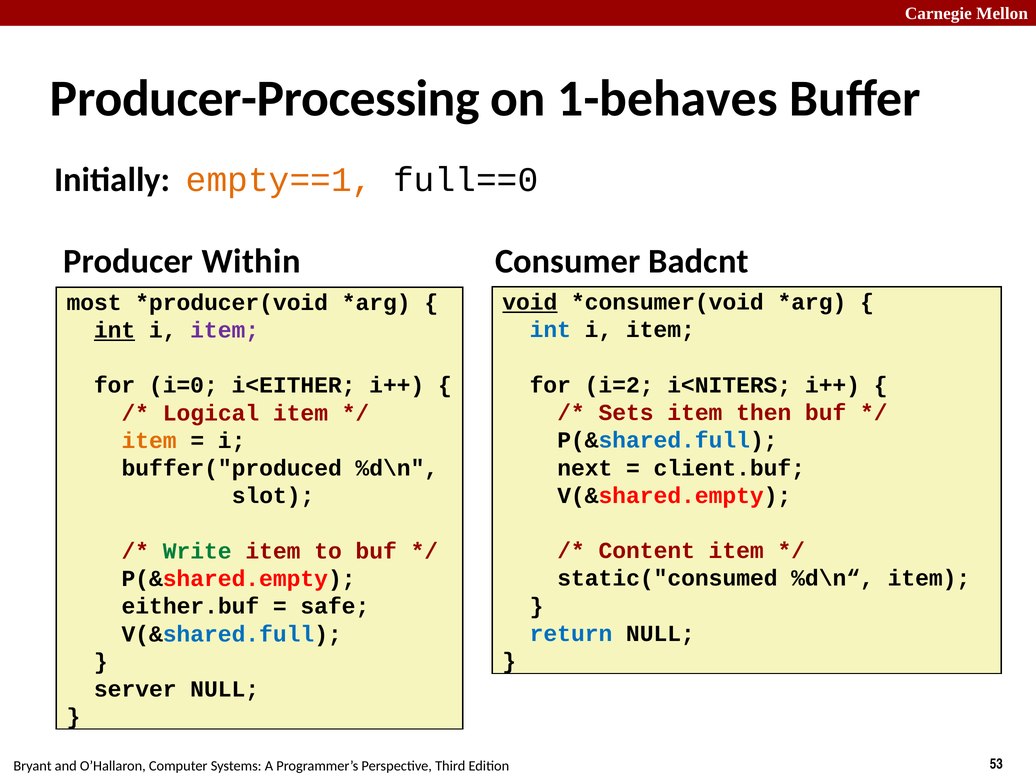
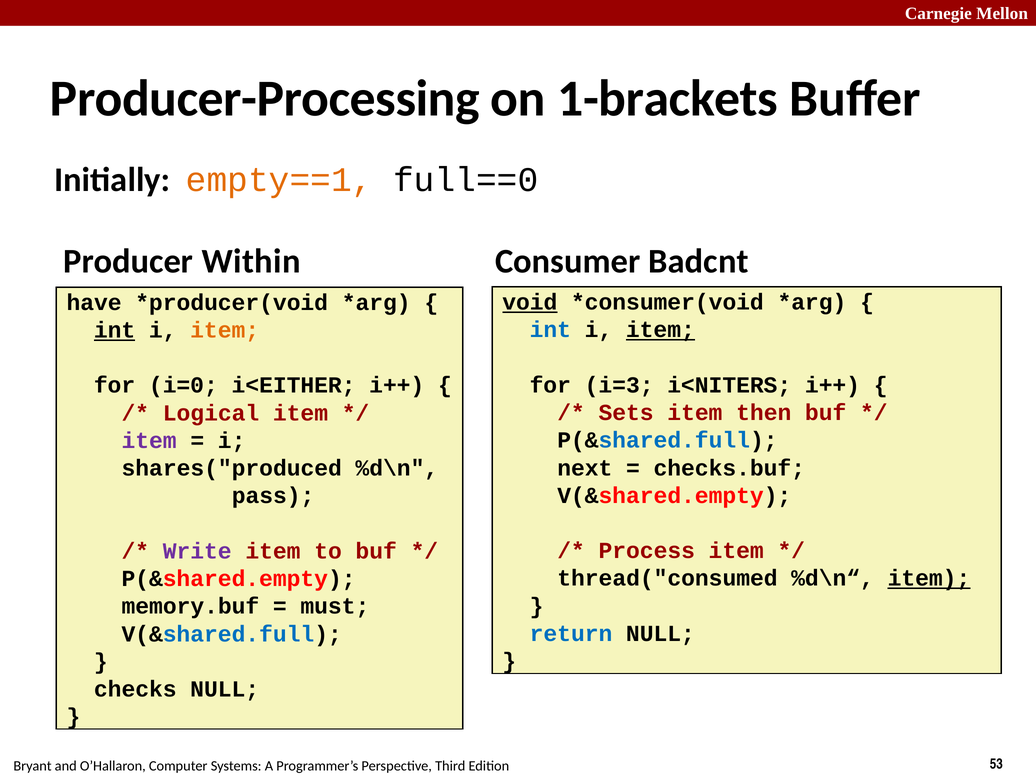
1-behaves: 1-behaves -> 1-brackets
most: most -> have
item at (660, 330) underline: none -> present
item at (225, 330) colour: purple -> orange
i=2: i=2 -> i=3
item at (149, 441) colour: orange -> purple
client.buf: client.buf -> checks.buf
buffer("produced: buffer("produced -> shares("produced
slot: slot -> pass
Content: Content -> Process
Write colour: green -> purple
static("consumed: static("consumed -> thread("consumed
item at (929, 578) underline: none -> present
either.buf: either.buf -> memory.buf
safe: safe -> must
server: server -> checks
